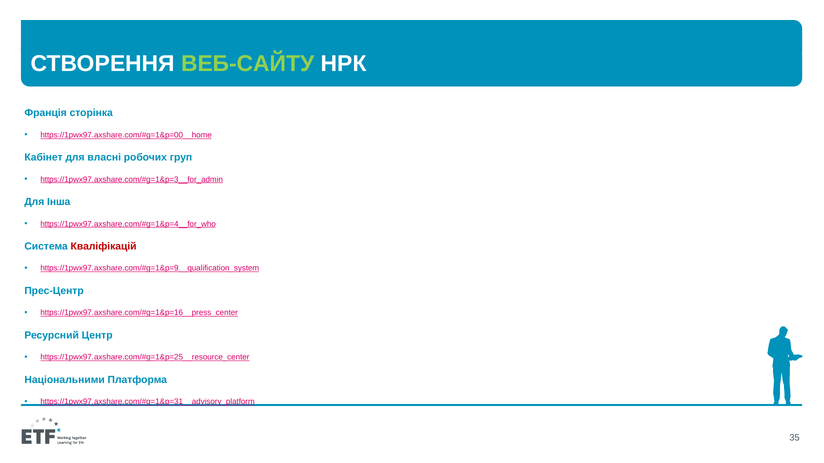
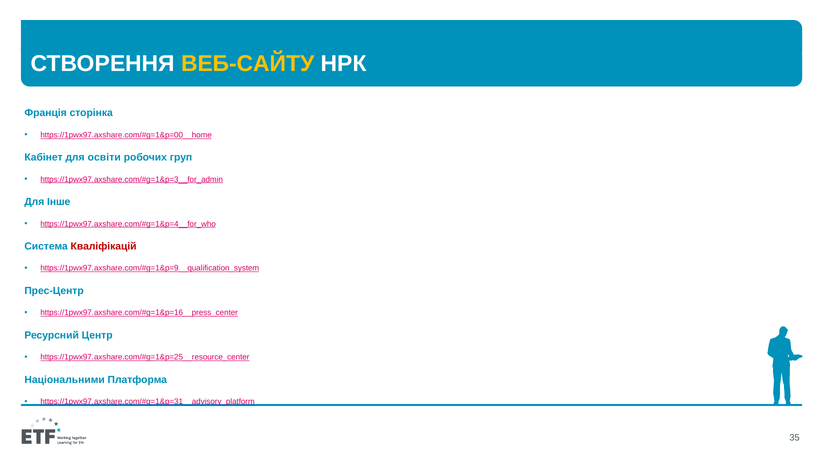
ВЕБ-САЙТУ colour: light green -> yellow
власні: власні -> освіти
Інша: Інша -> Інше
